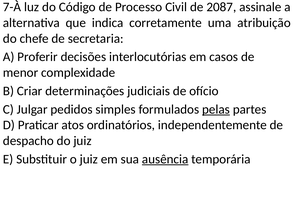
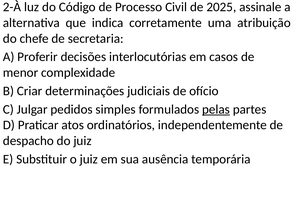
7-À: 7-À -> 2-À
2087: 2087 -> 2025
ausência underline: present -> none
